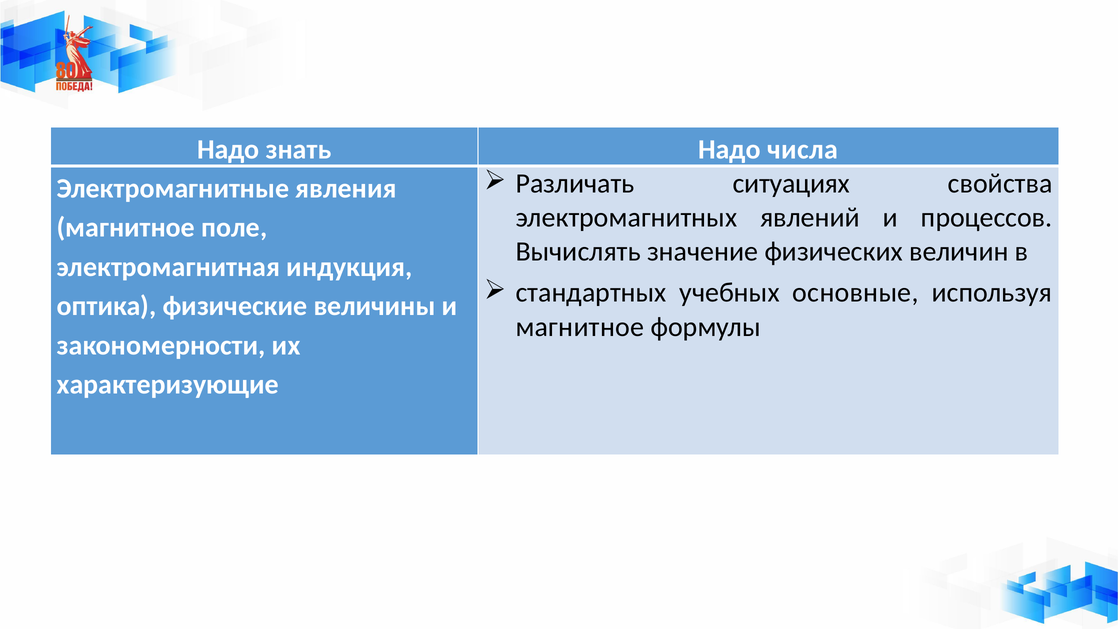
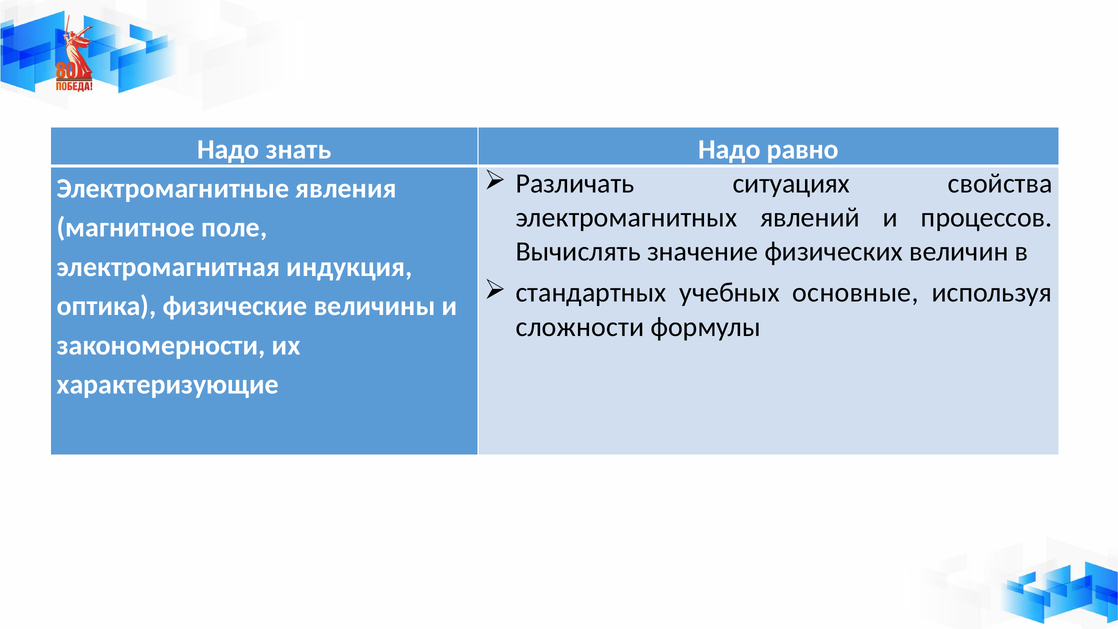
числа: числа -> равно
магнитное at (580, 327): магнитное -> сложности
